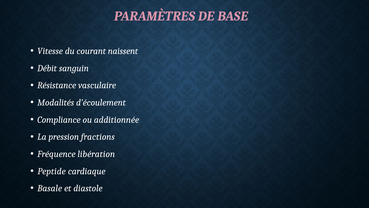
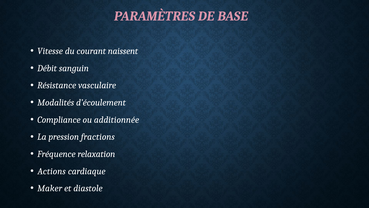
libération: libération -> relaxation
Peptide: Peptide -> Actions
Basale: Basale -> Maker
